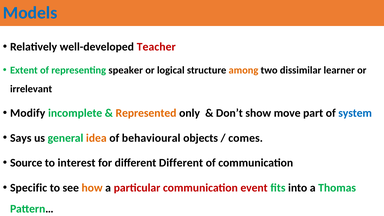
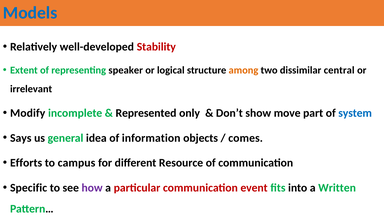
Teacher: Teacher -> Stability
learner: learner -> central
Represented colour: orange -> black
idea colour: orange -> black
behavioural: behavioural -> information
Source: Source -> Efforts
interest: interest -> campus
different Different: Different -> Resource
how colour: orange -> purple
Thomas: Thomas -> Written
